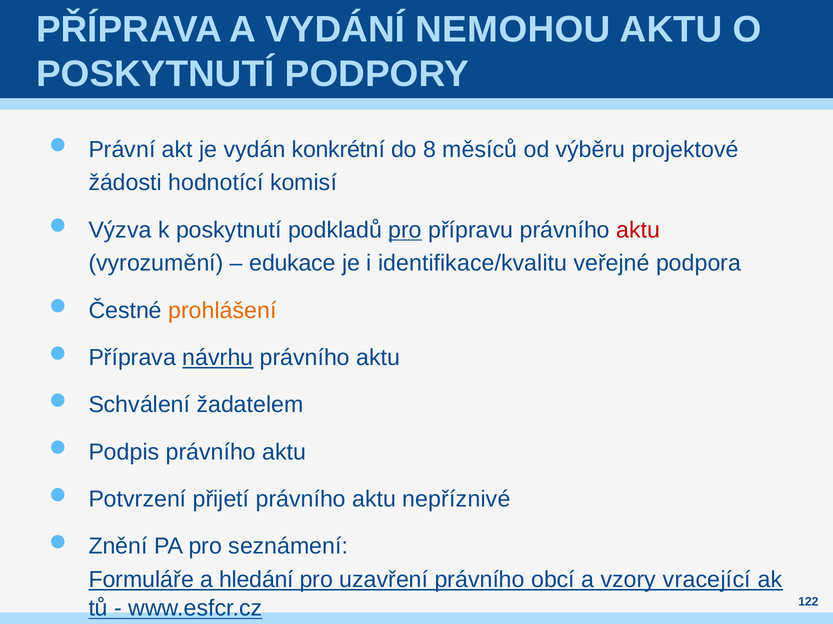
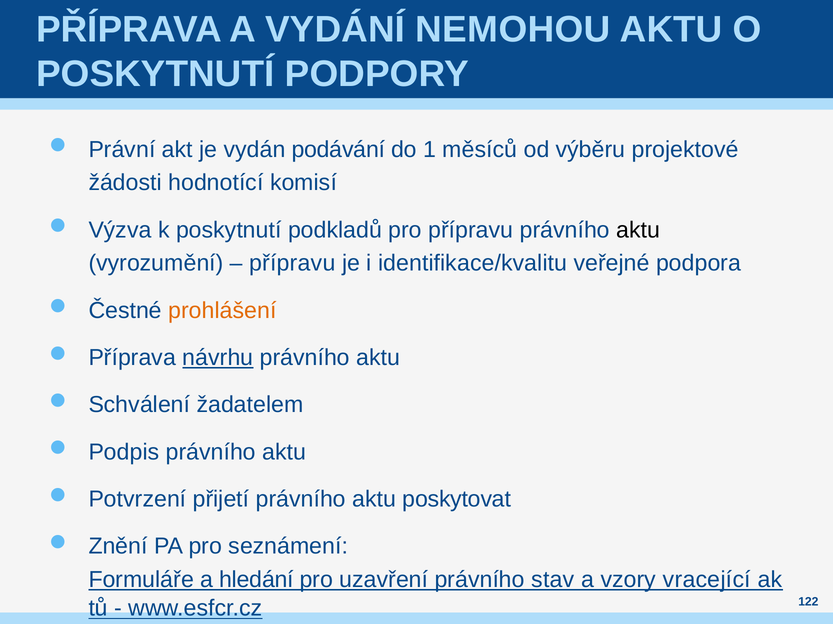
konkrétní: konkrétní -> podávání
8: 8 -> 1
pro at (405, 230) underline: present -> none
aktu at (638, 230) colour: red -> black
edukace at (293, 264): edukace -> přípravu
nepříznivé: nepříznivé -> poskytovat
obcí: obcí -> stav
